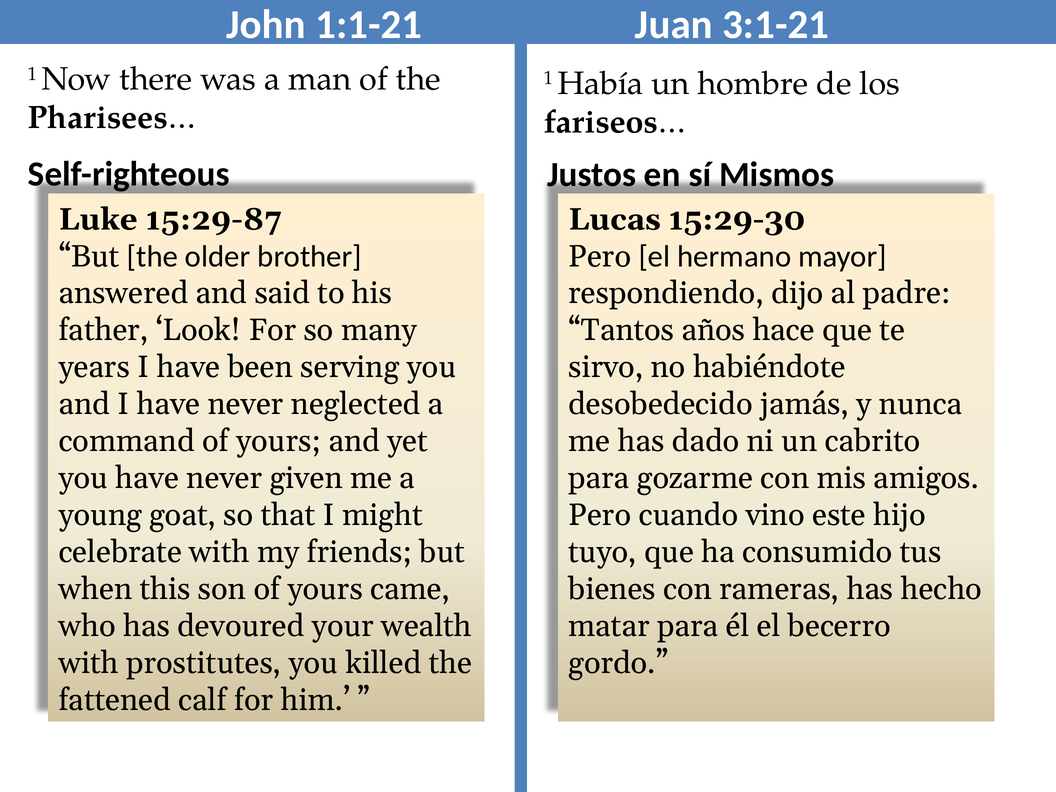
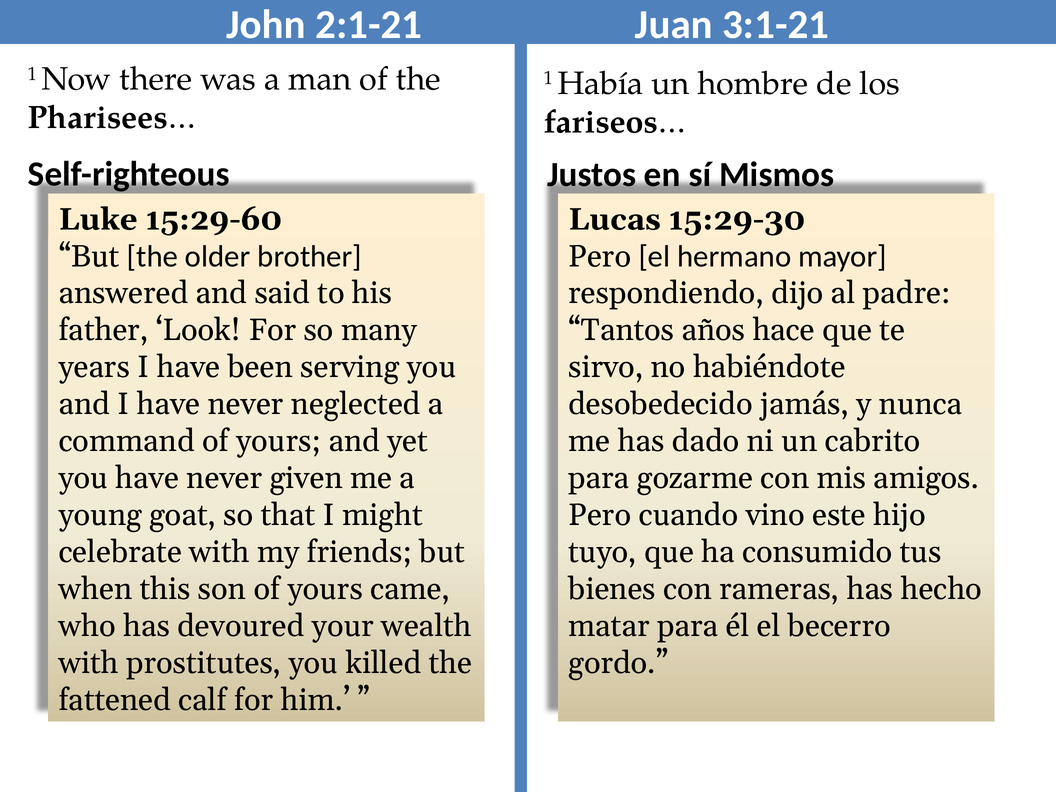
1:1-21: 1:1-21 -> 2:1-21
15:29-87: 15:29-87 -> 15:29-60
